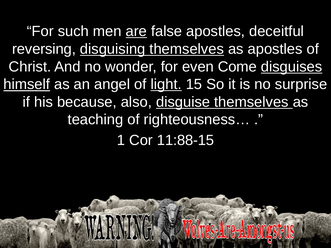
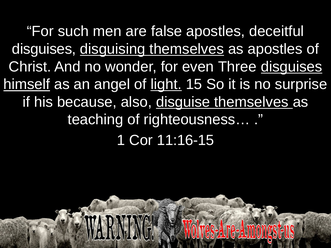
are underline: present -> none
reversing at (44, 49): reversing -> disguises
Come: Come -> Three
11:88-15: 11:88-15 -> 11:16-15
